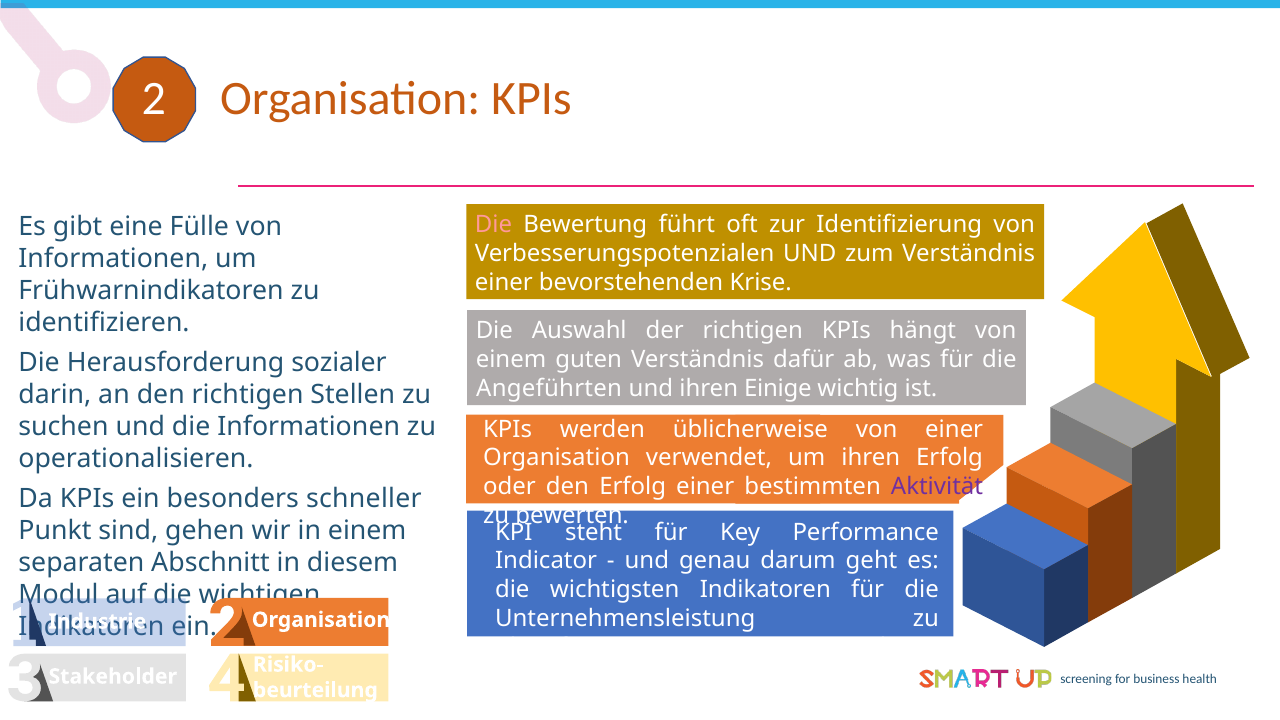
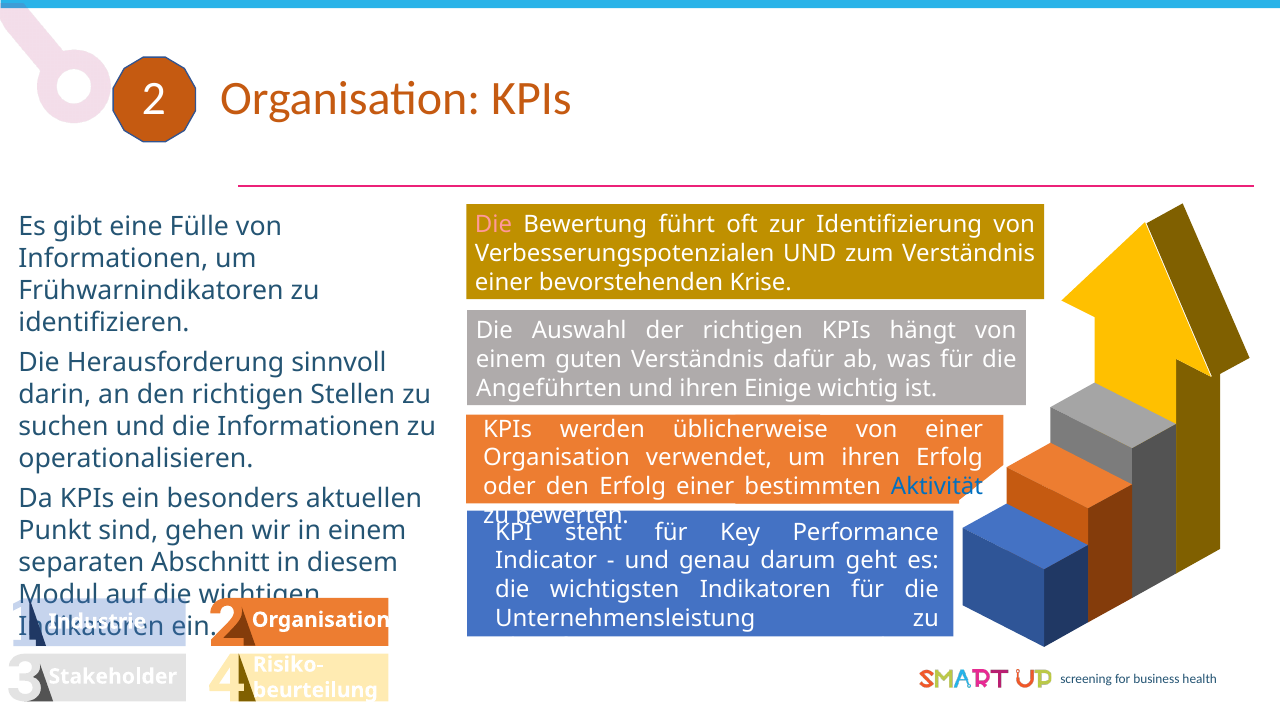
sozialer: sozialer -> sinnvoll
Aktivität colour: purple -> blue
schneller: schneller -> aktuellen
